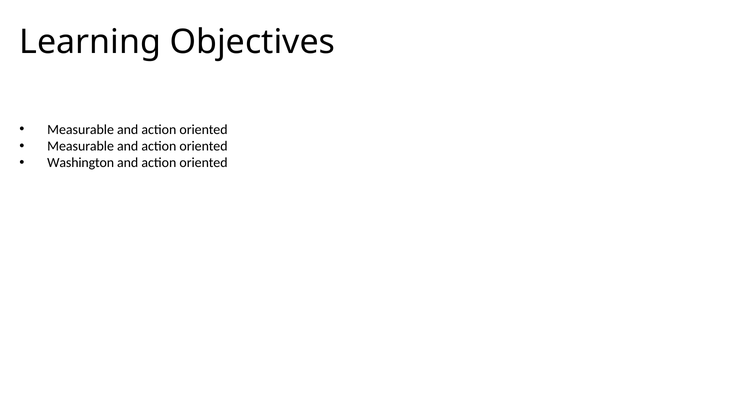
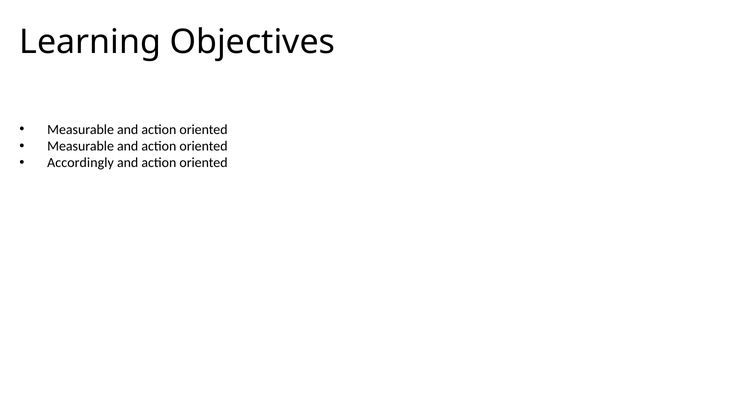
Washington: Washington -> Accordingly
